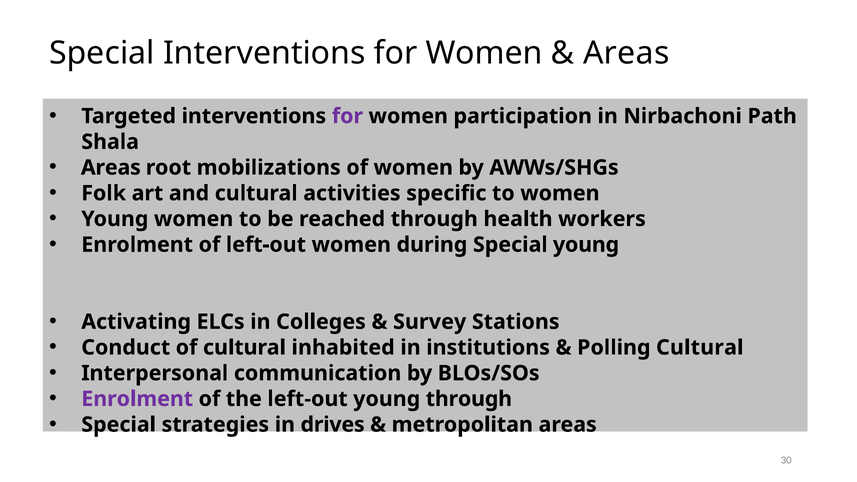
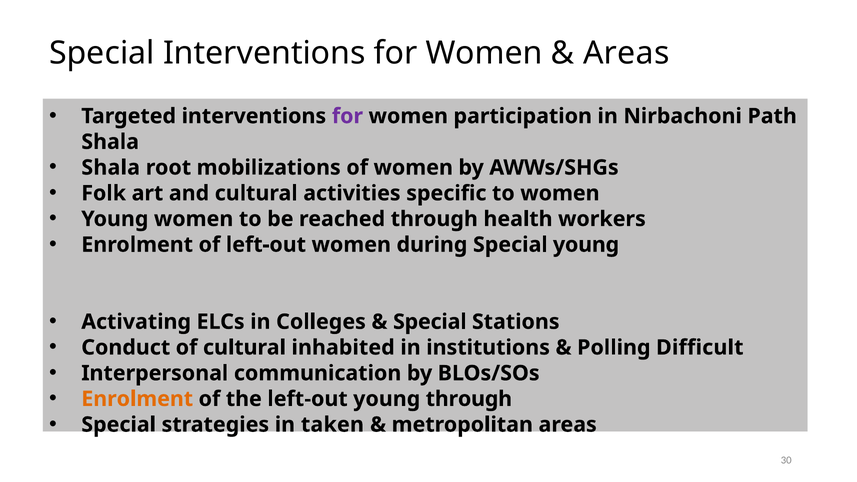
Areas at (111, 168): Areas -> Shala
Survey at (430, 322): Survey -> Special
Polling Cultural: Cultural -> Difficult
Enrolment at (137, 399) colour: purple -> orange
drives: drives -> taken
